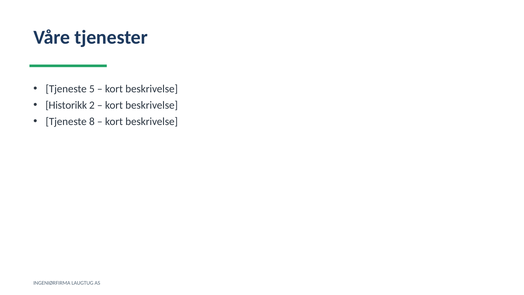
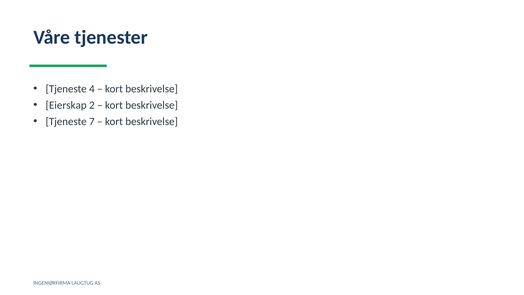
5: 5 -> 4
Historikk: Historikk -> Eierskap
8: 8 -> 7
